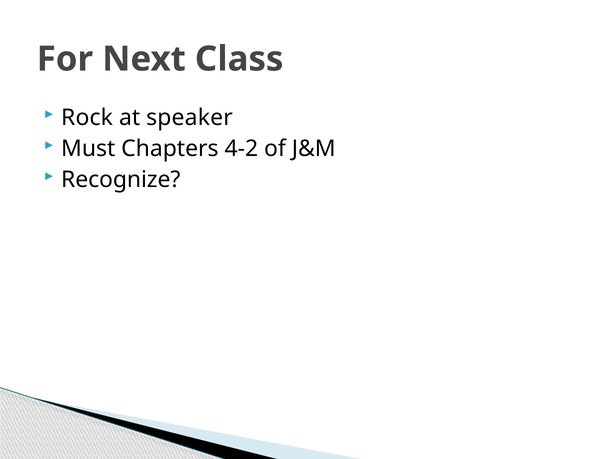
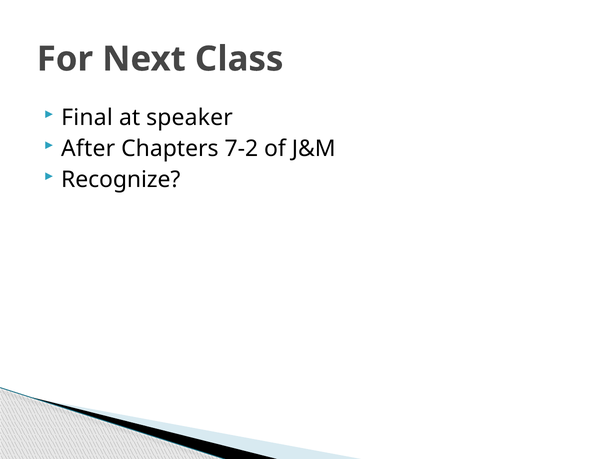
Rock: Rock -> Final
Must: Must -> After
4-2: 4-2 -> 7-2
